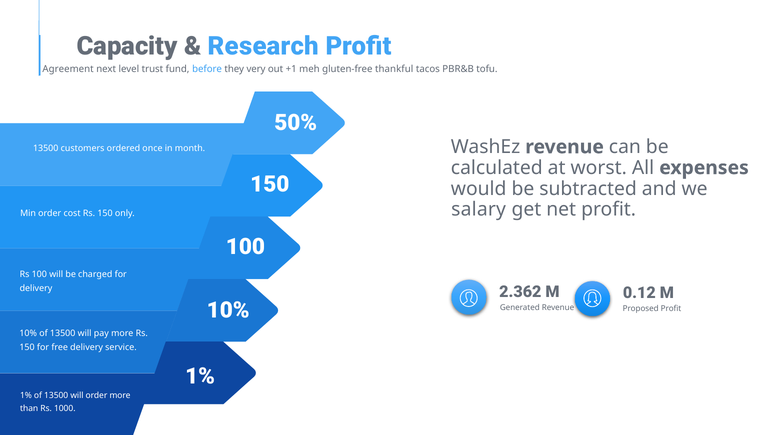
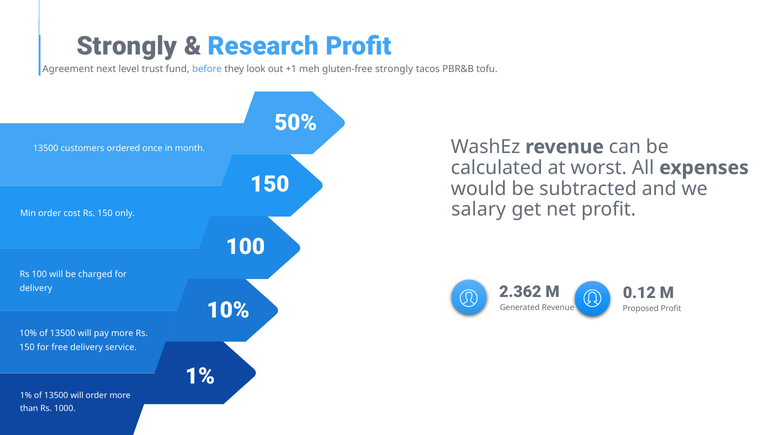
Capacity at (127, 46): Capacity -> Strongly
very: very -> look
gluten-free thankful: thankful -> strongly
